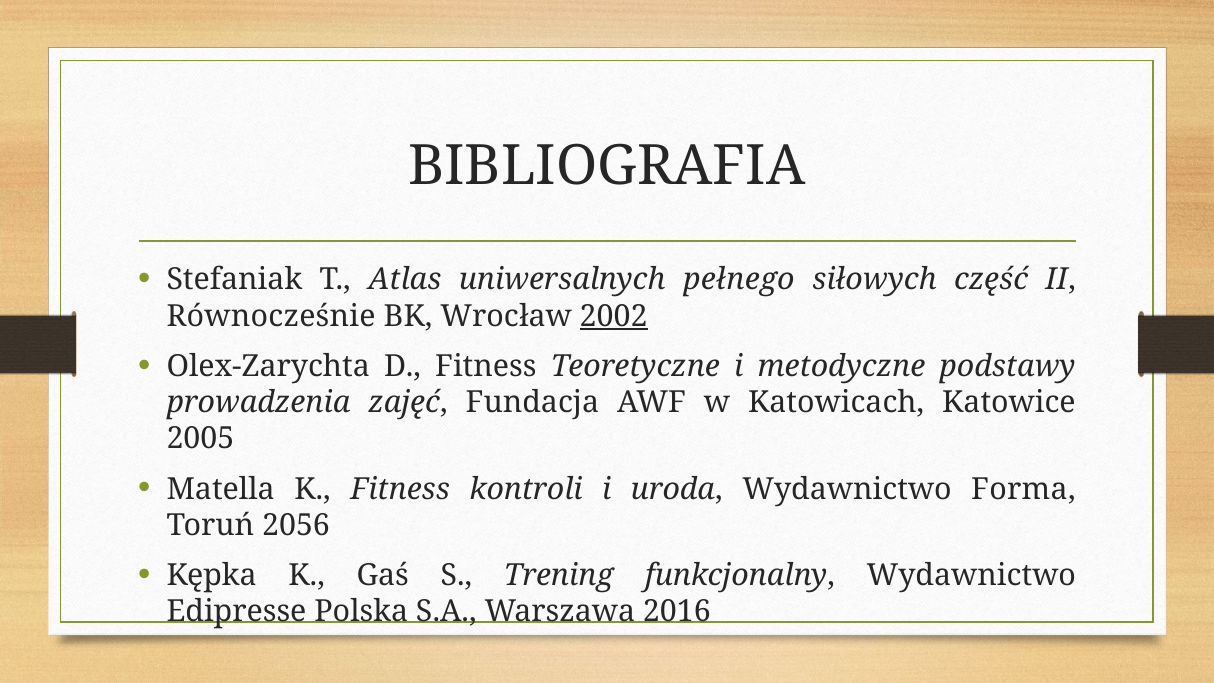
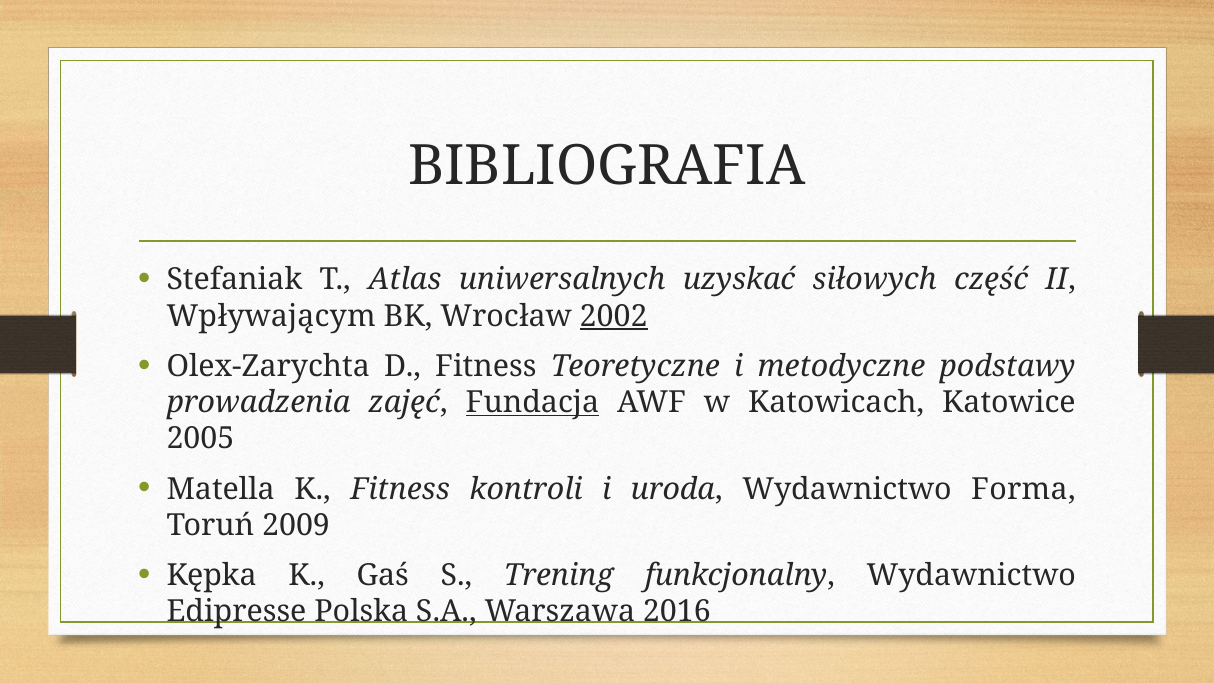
pełnego: pełnego -> uzyskać
Równocześnie: Równocześnie -> Wpływającym
Fundacja underline: none -> present
2056: 2056 -> 2009
